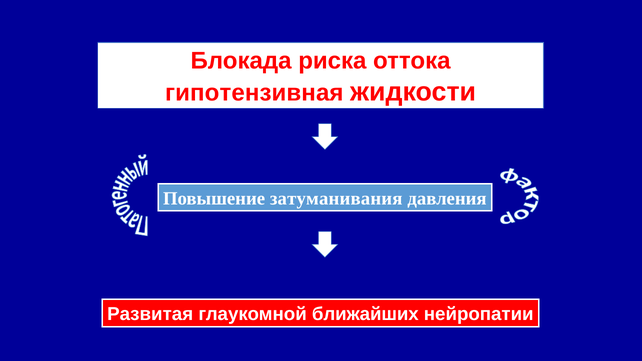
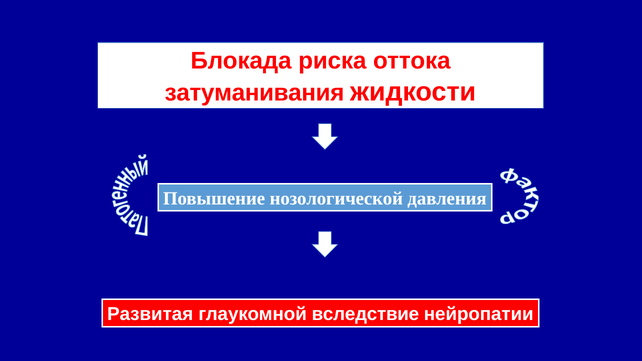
гипотензивная: гипотензивная -> затуманивания
затуманивания: затуманивания -> нозологической
ближайших: ближайших -> вследствие
